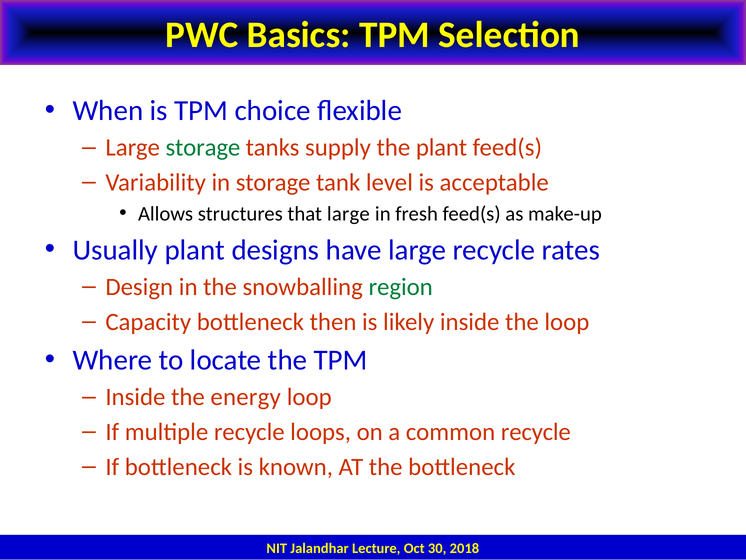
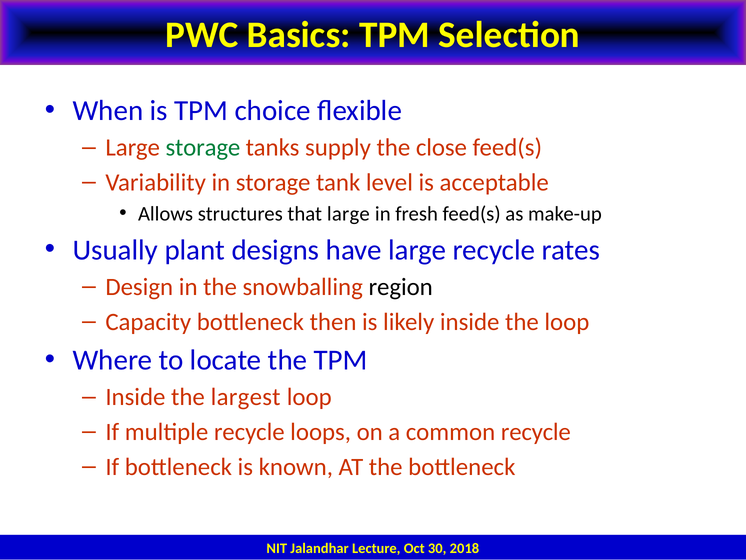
the plant: plant -> close
region colour: green -> black
energy: energy -> largest
